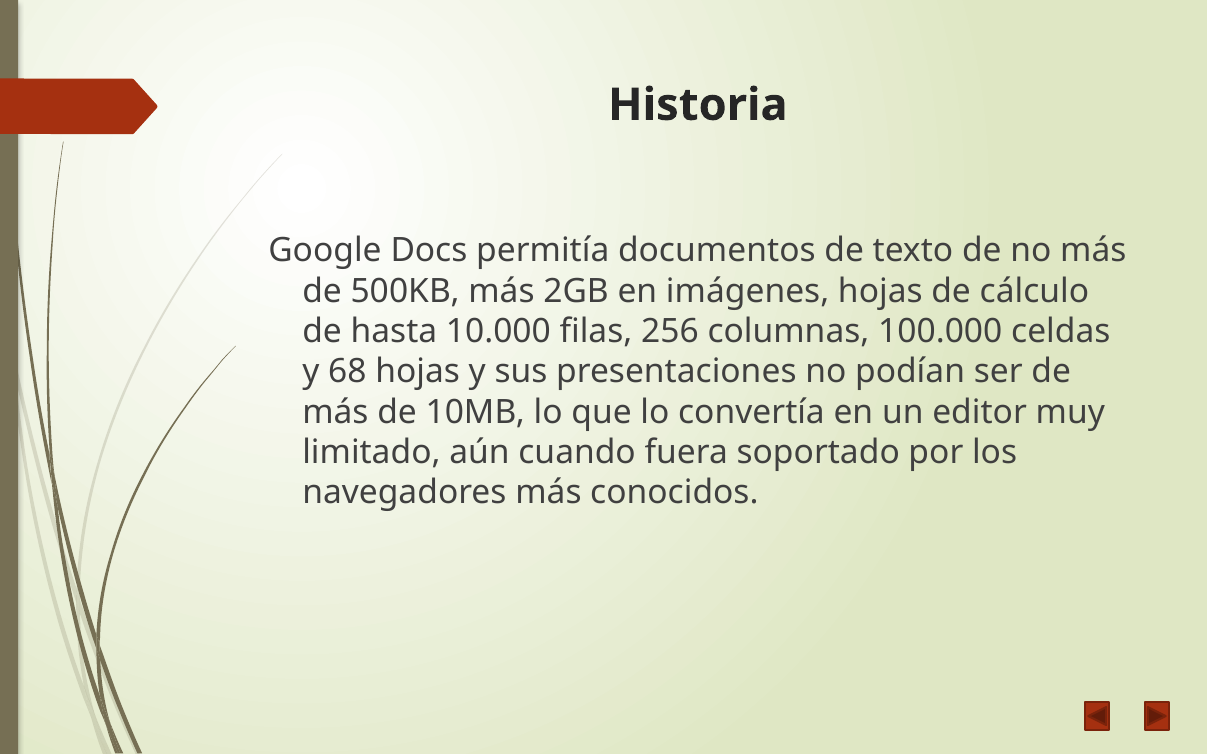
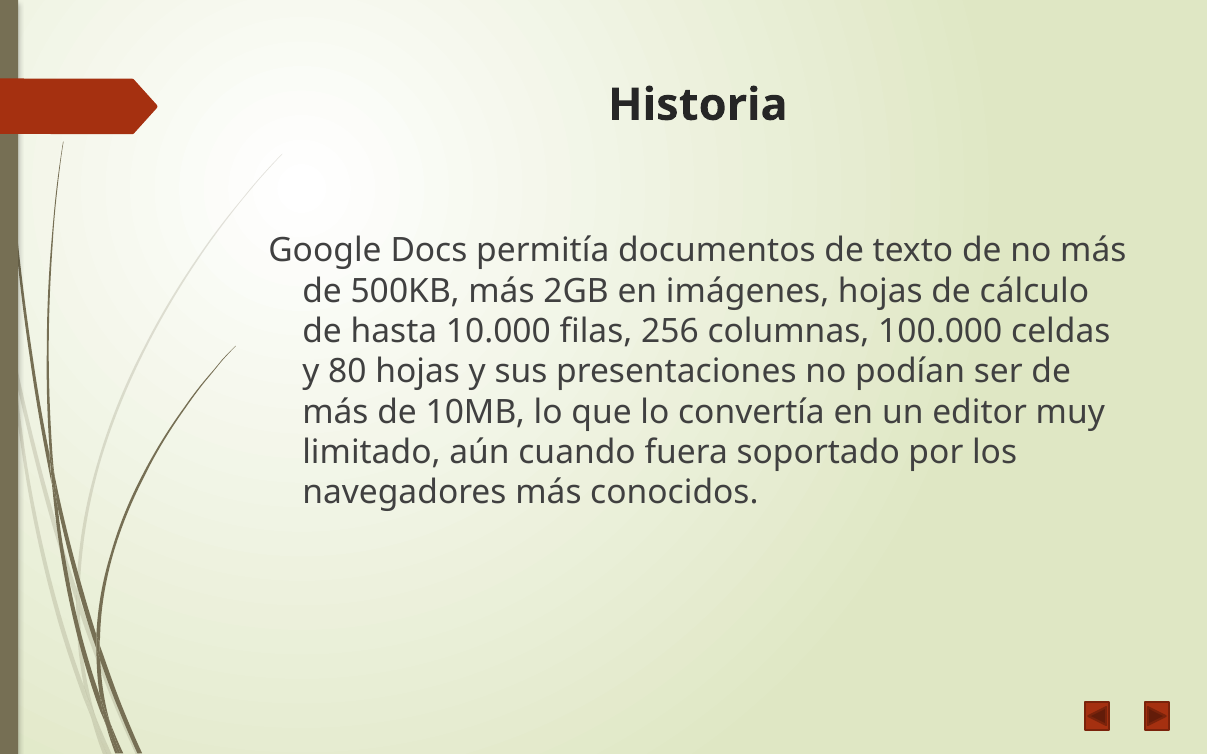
68: 68 -> 80
